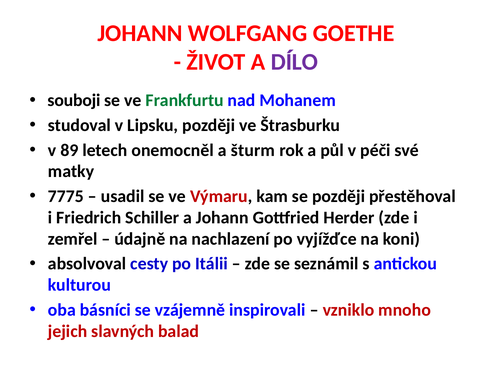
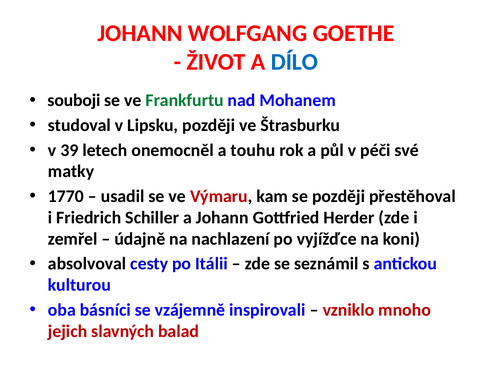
DÍLO colour: purple -> blue
89: 89 -> 39
šturm: šturm -> touhu
7775: 7775 -> 1770
